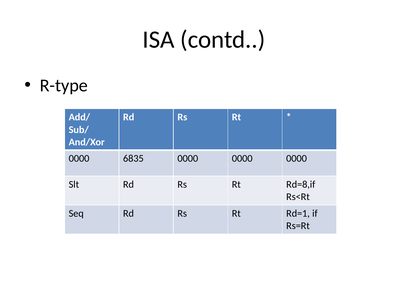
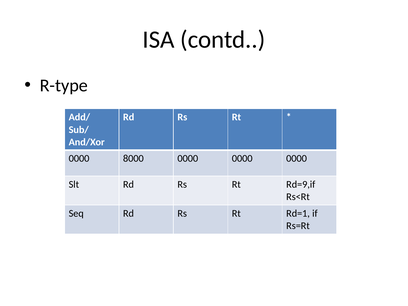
6835: 6835 -> 8000
Rd=8,if: Rd=8,if -> Rd=9,if
